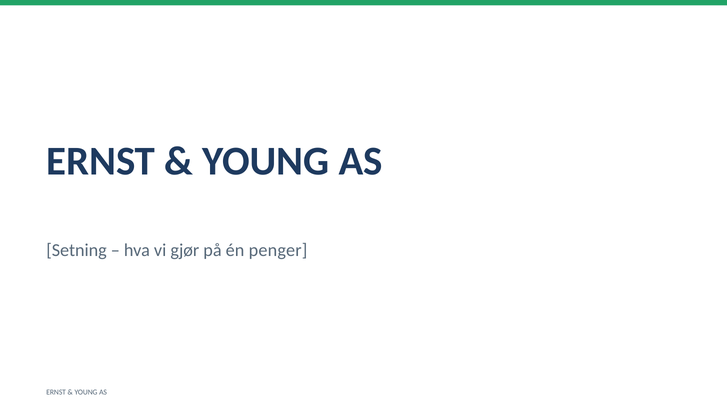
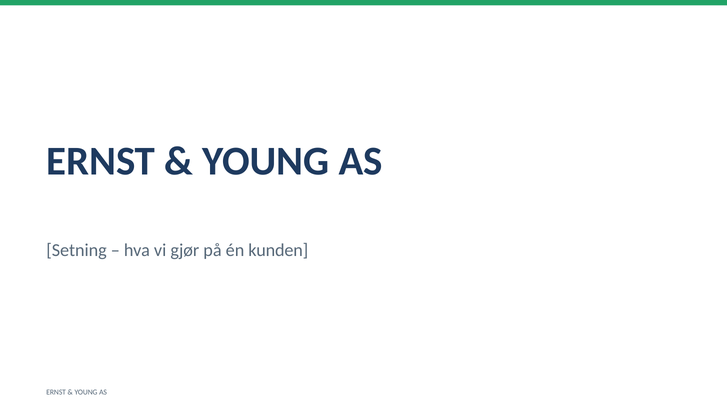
penger: penger -> kunden
